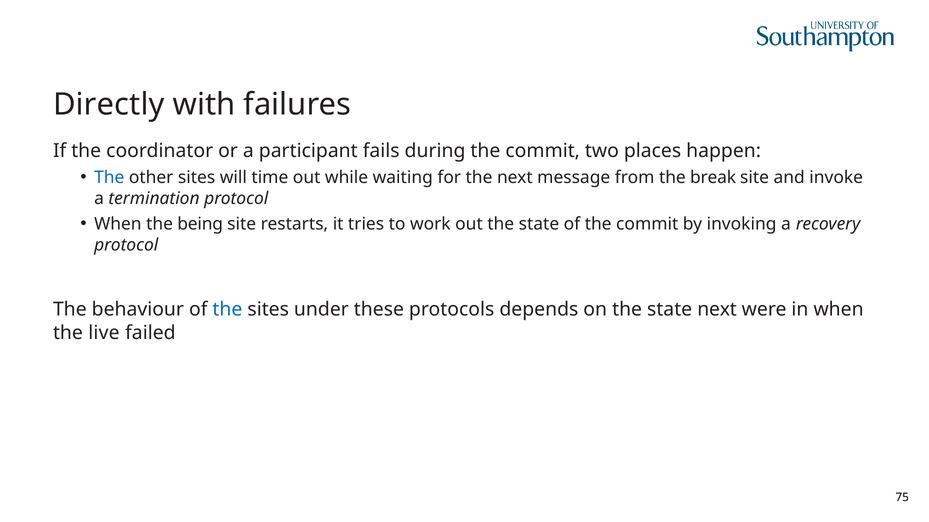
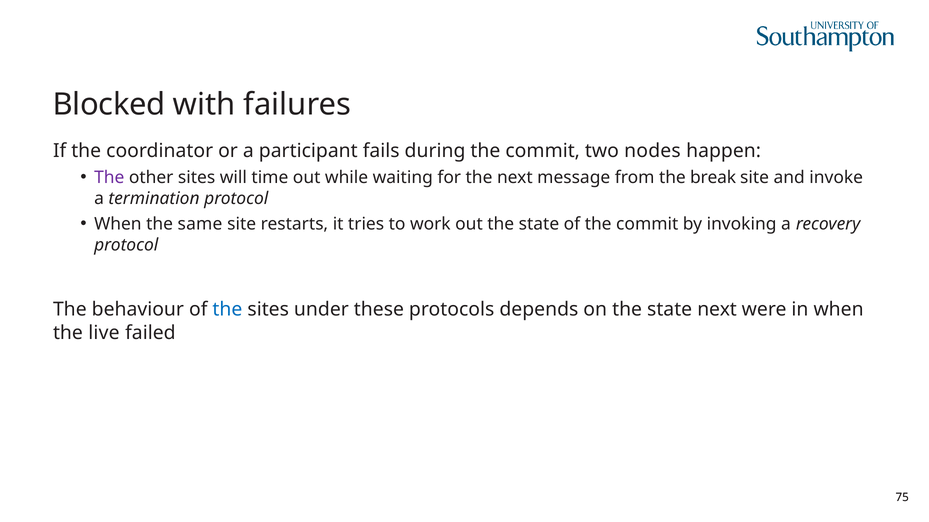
Directly: Directly -> Blocked
places: places -> nodes
The at (109, 178) colour: blue -> purple
being: being -> same
